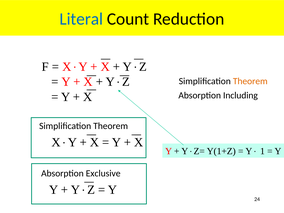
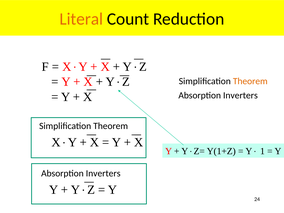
Literal colour: blue -> orange
Including at (240, 95): Including -> Inverters
Exclusive at (103, 173): Exclusive -> Inverters
